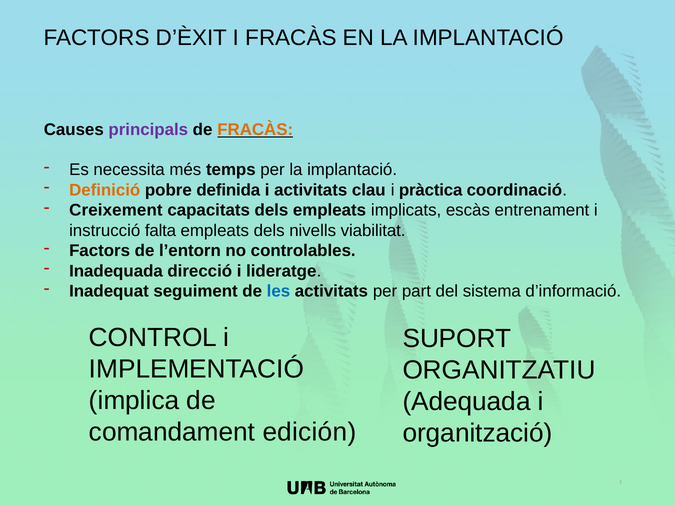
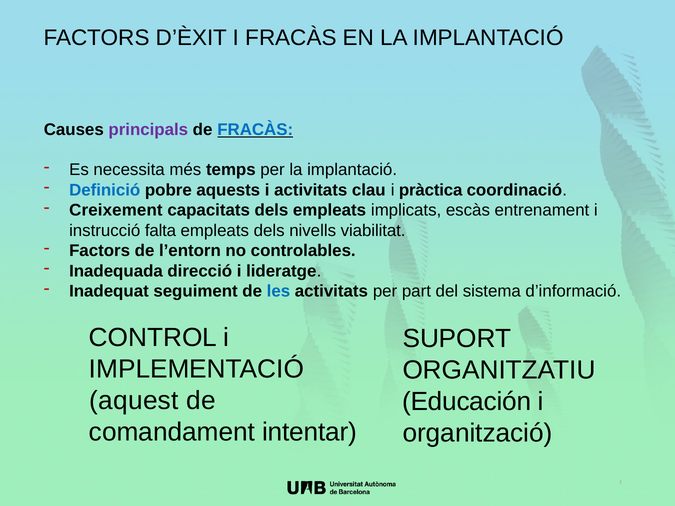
FRACÀS at (255, 130) colour: orange -> blue
Definició colour: orange -> blue
definida: definida -> aquests
implica: implica -> aquest
Adequada: Adequada -> Educación
edición: edición -> intentar
